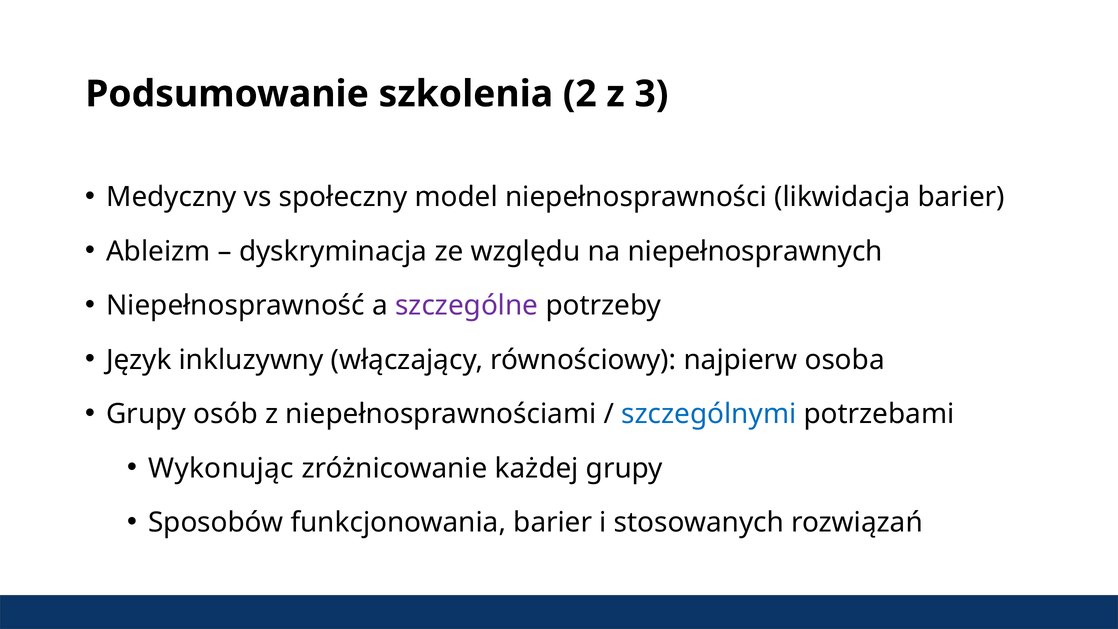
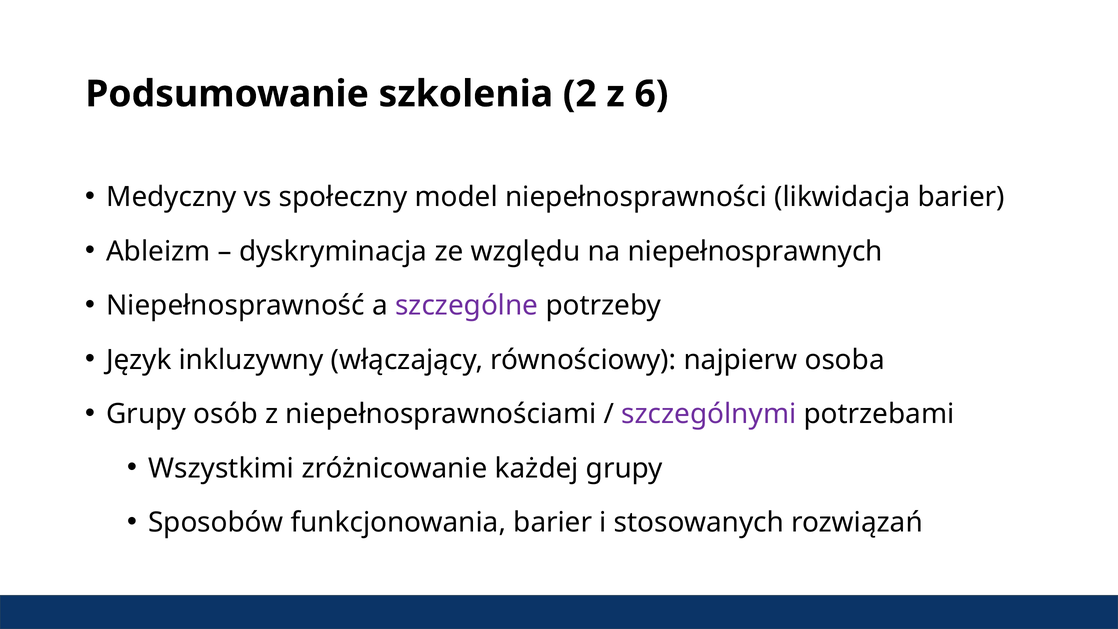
3: 3 -> 6
szczególnymi colour: blue -> purple
Wykonując: Wykonując -> Wszystkimi
